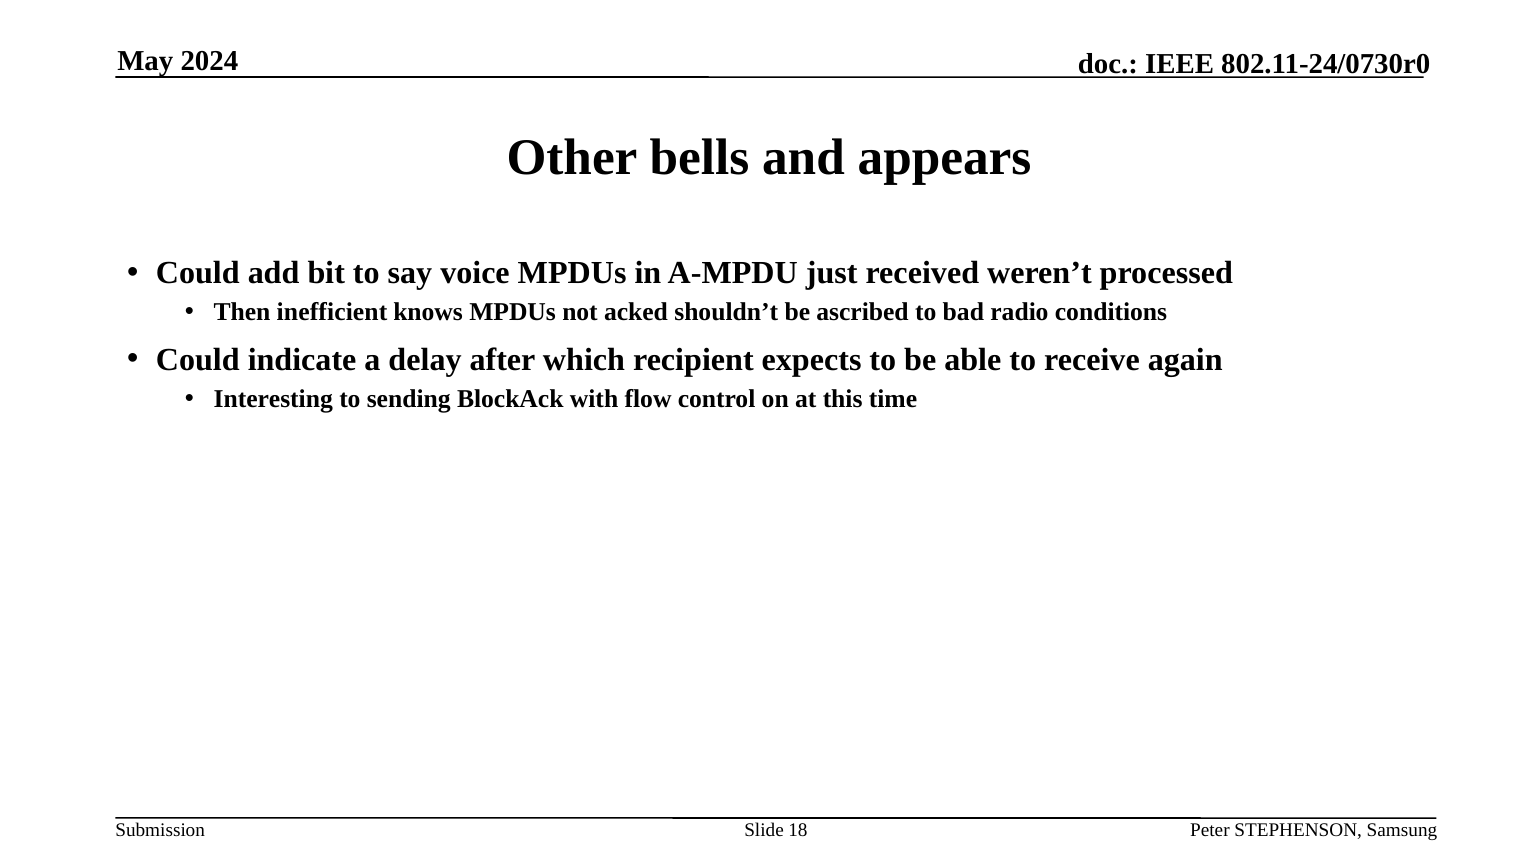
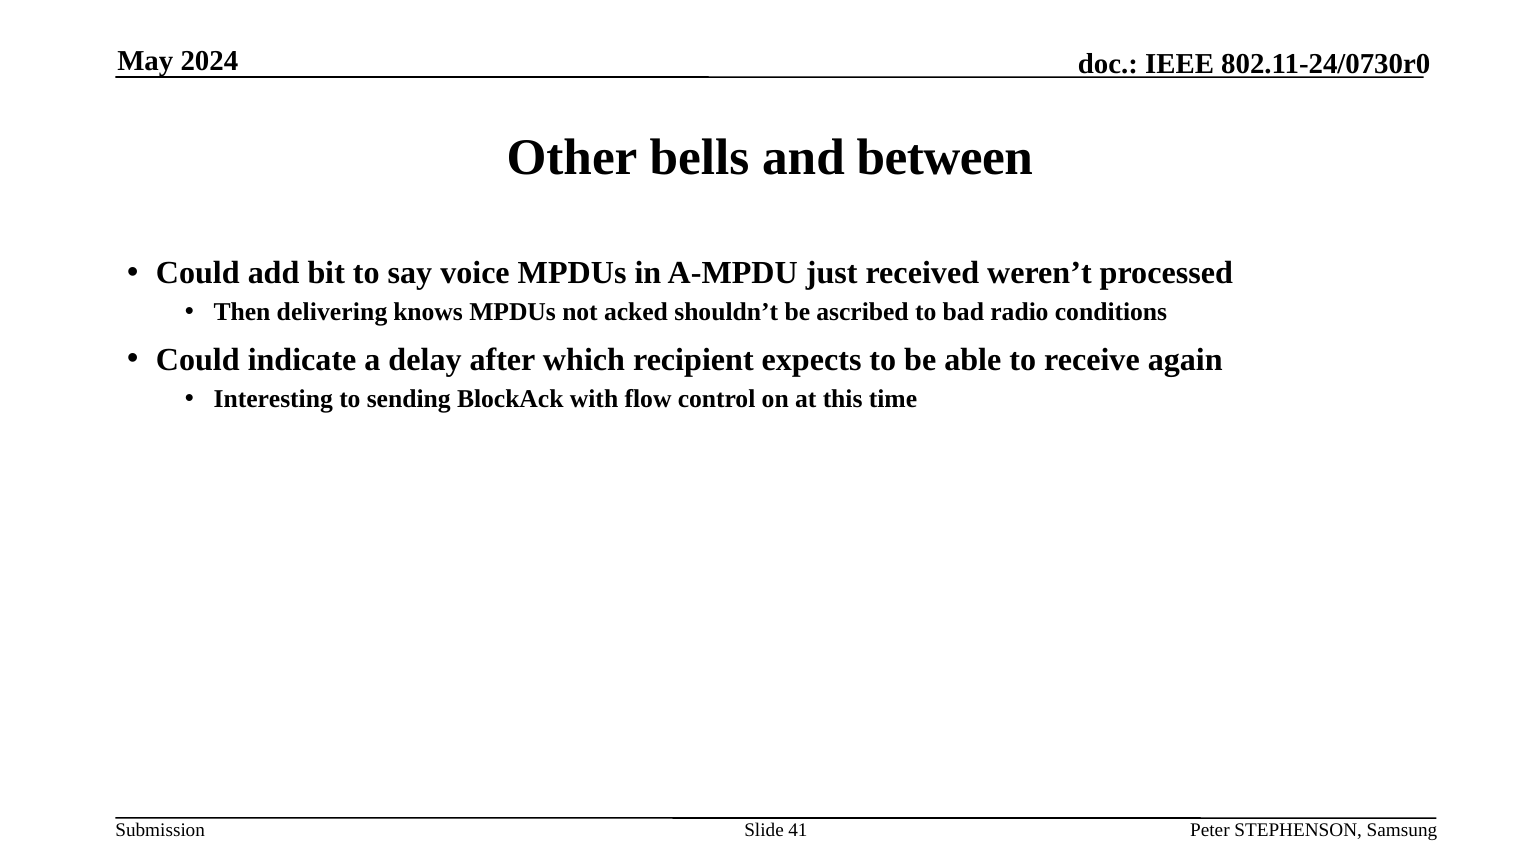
appears: appears -> between
inefficient: inefficient -> delivering
18: 18 -> 41
